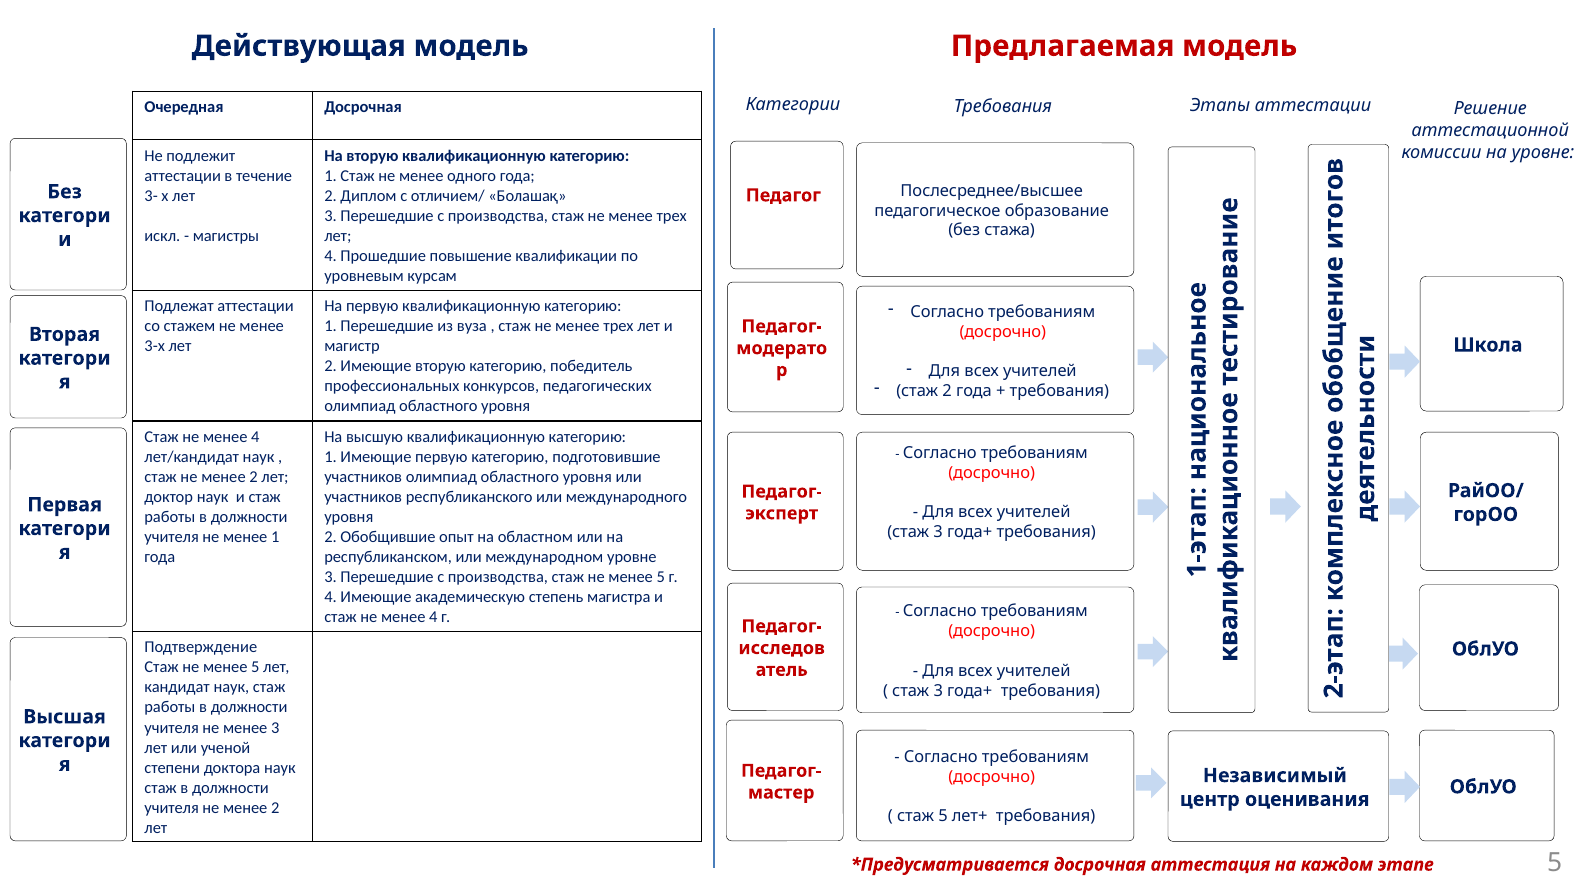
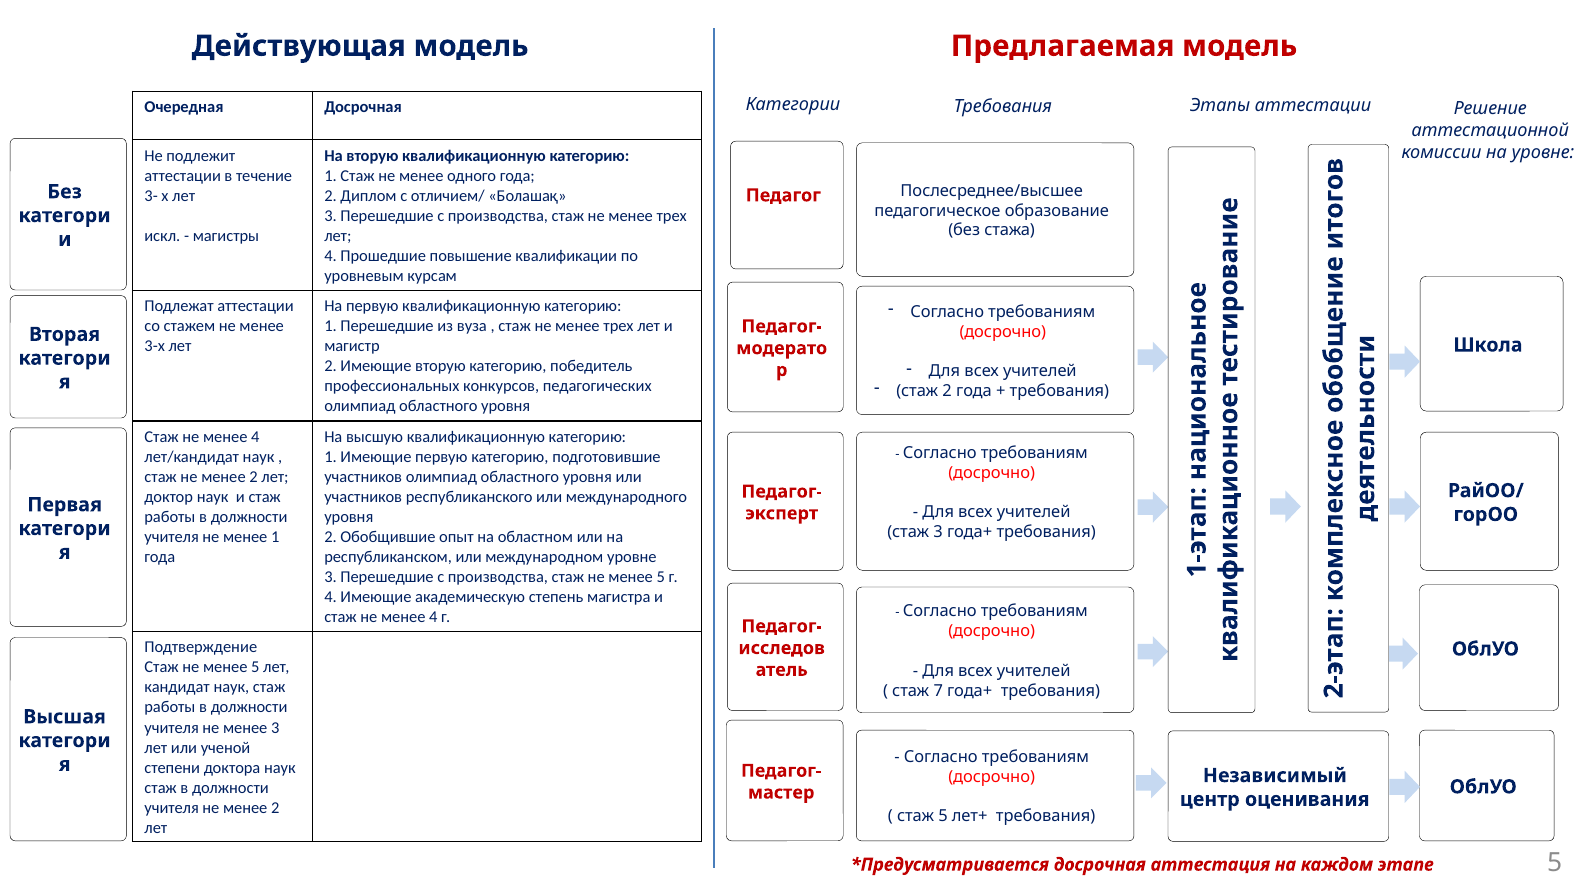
3 at (938, 690): 3 -> 7
